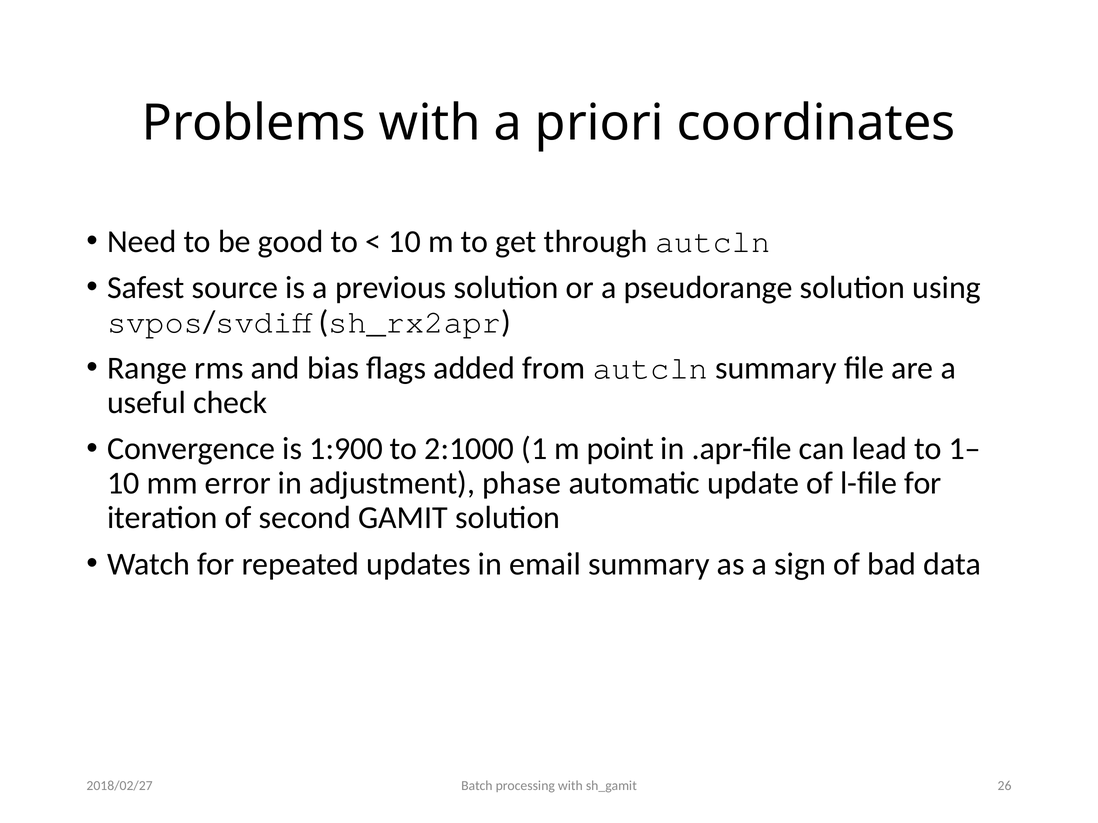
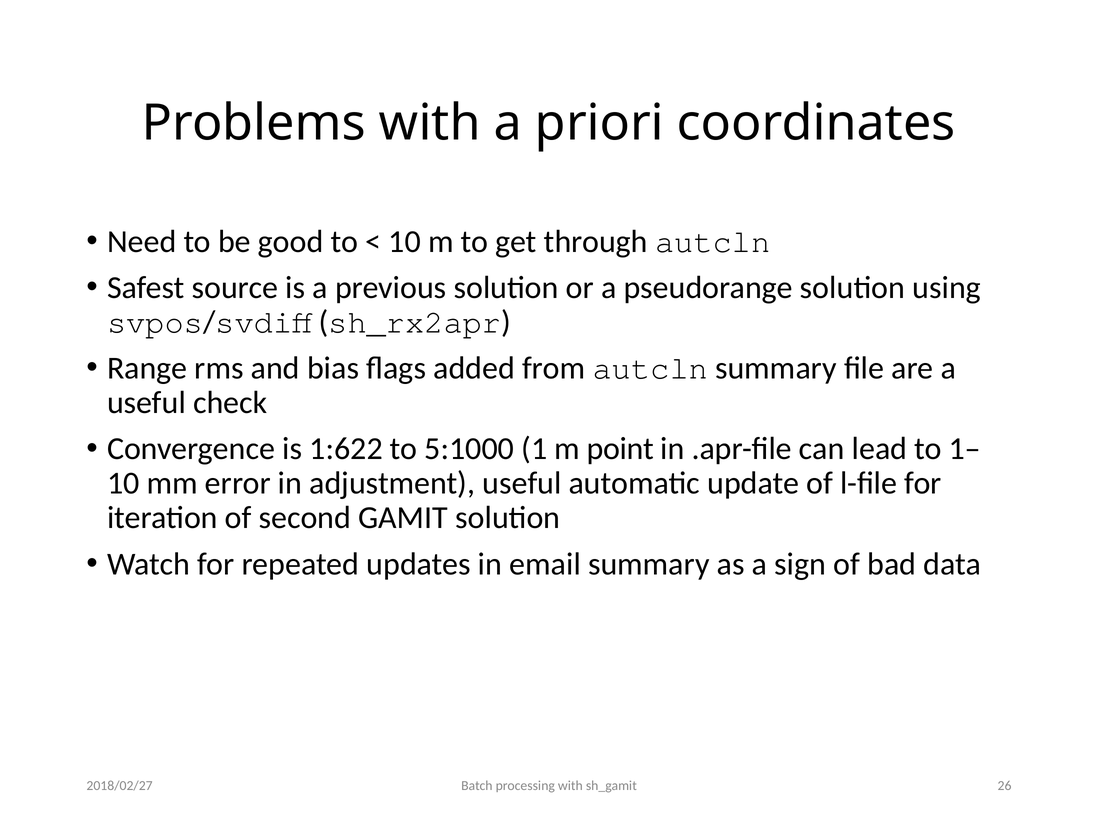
1:900: 1:900 -> 1:622
2:1000: 2:1000 -> 5:1000
adjustment phase: phase -> useful
